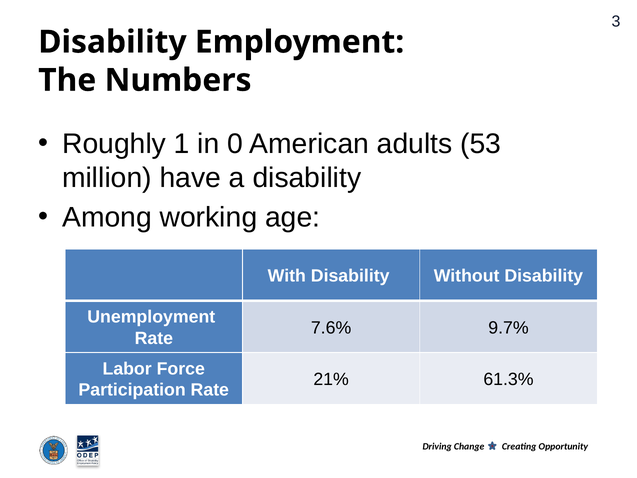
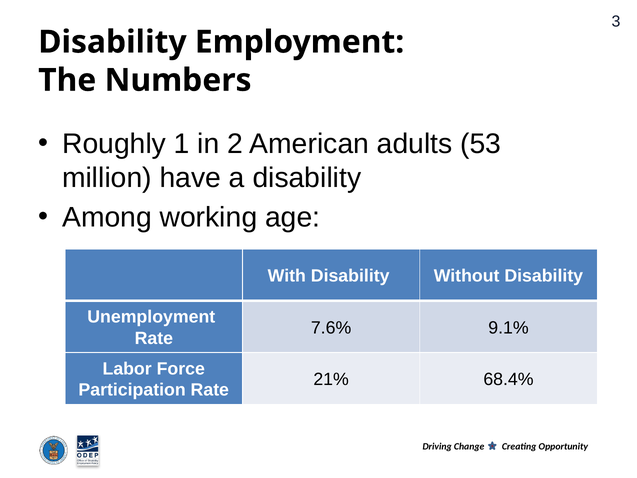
0: 0 -> 2
9.7%: 9.7% -> 9.1%
61.3%: 61.3% -> 68.4%
